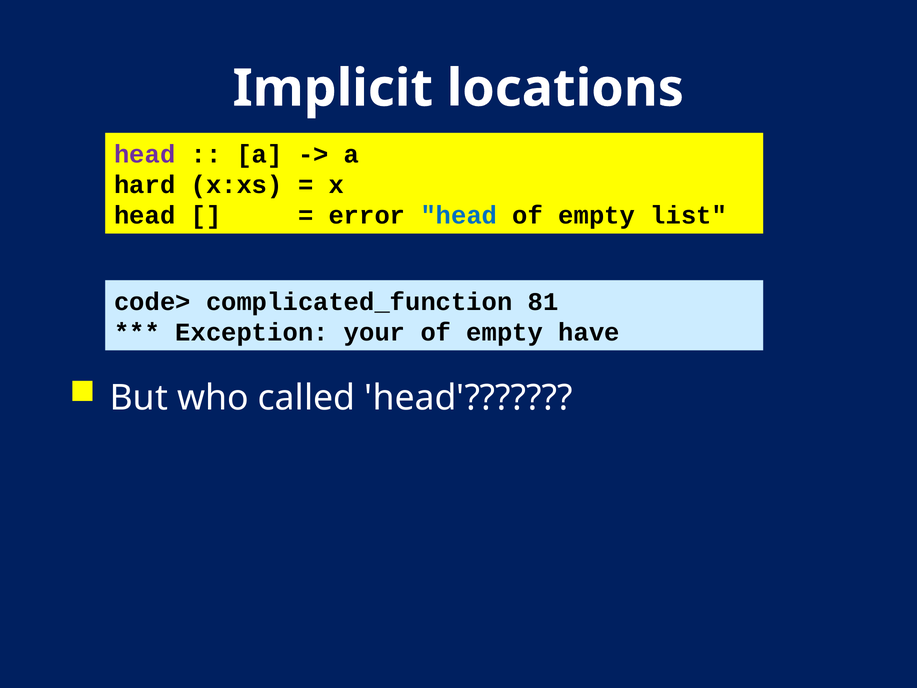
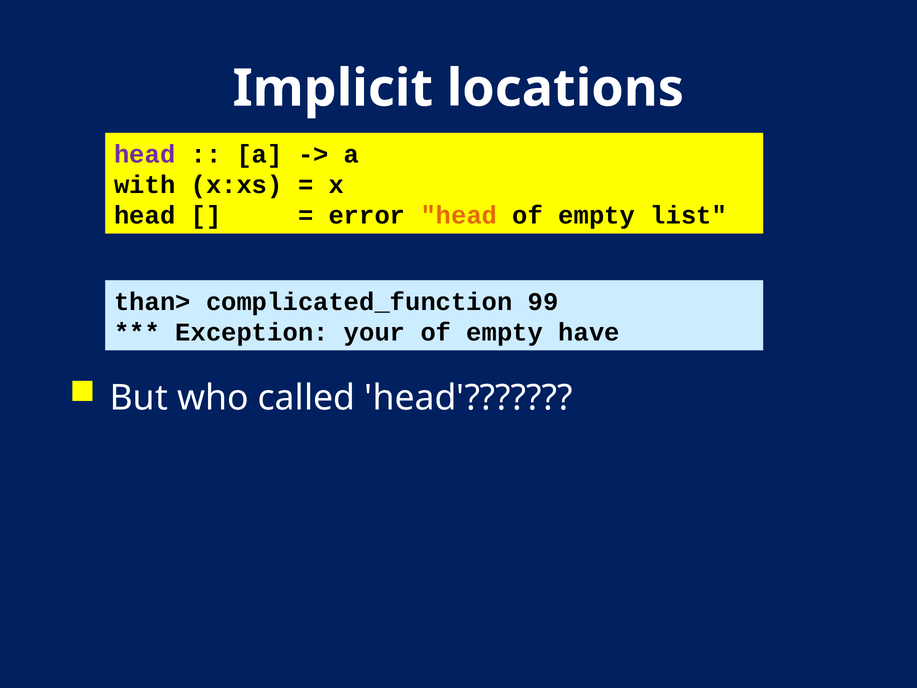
hard: hard -> with
head at (459, 215) colour: blue -> orange
code>: code> -> than>
81: 81 -> 99
